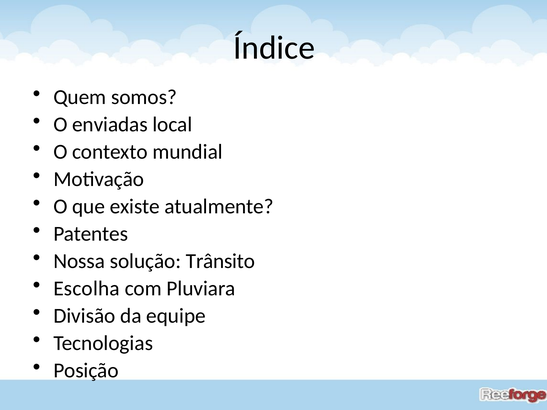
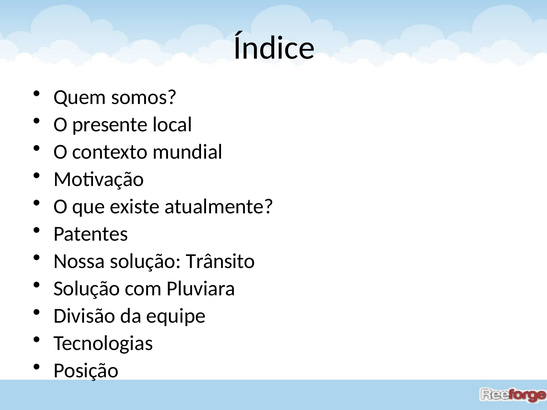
enviadas: enviadas -> presente
Escolha at (87, 289): Escolha -> Solução
